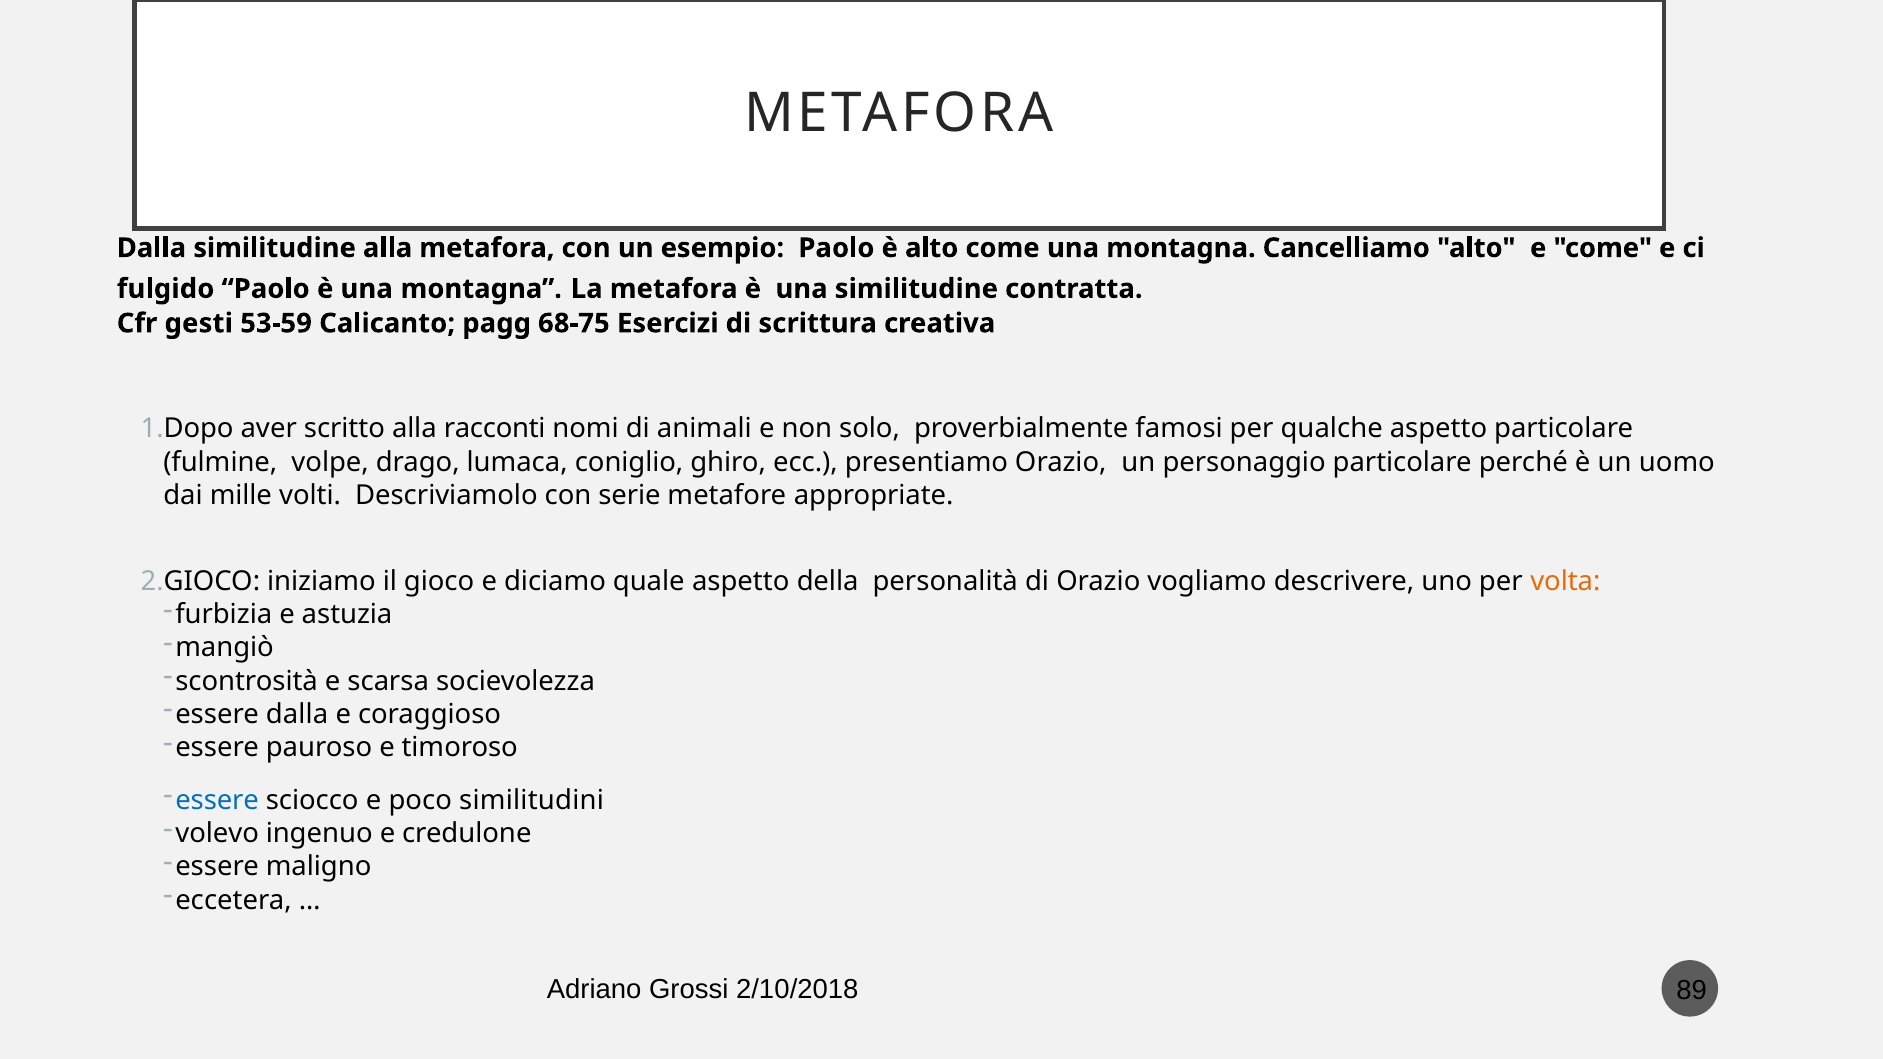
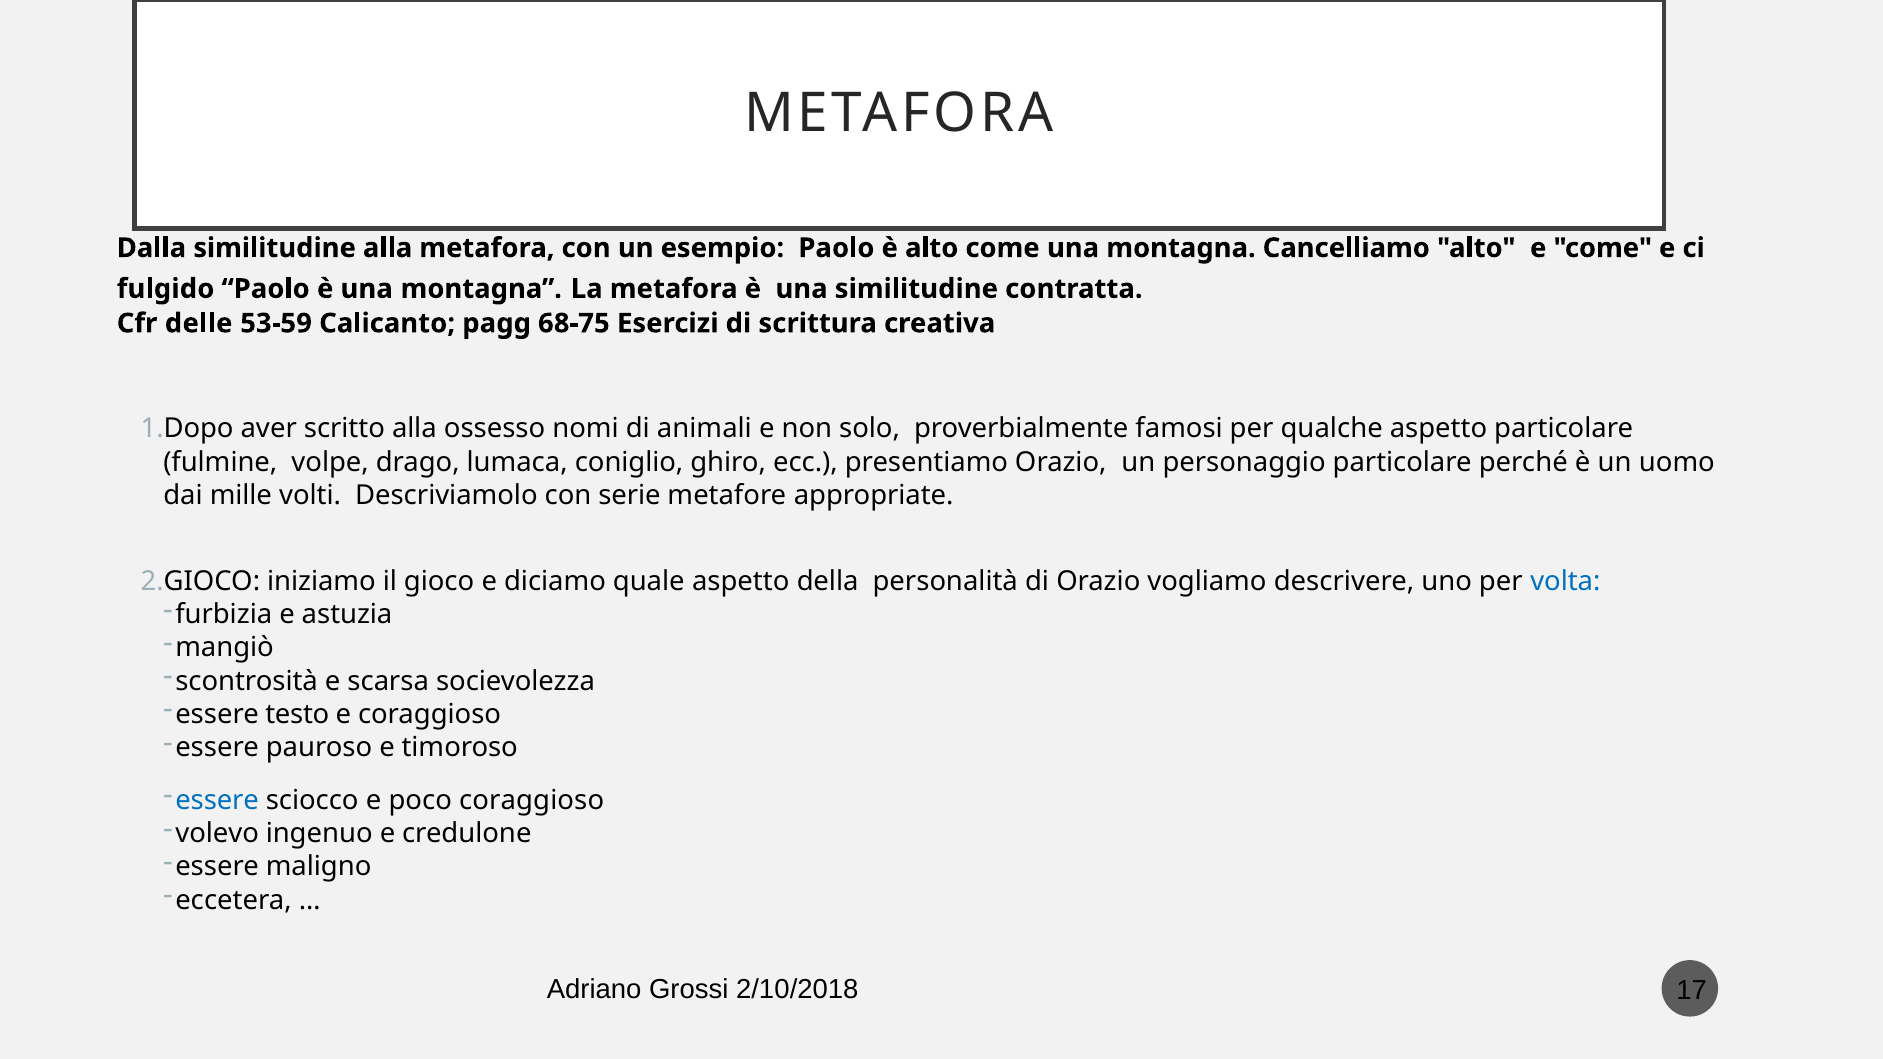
gesti: gesti -> delle
racconti: racconti -> ossesso
volta colour: orange -> blue
essere dalla: dalla -> testo
poco similitudini: similitudini -> coraggioso
89: 89 -> 17
